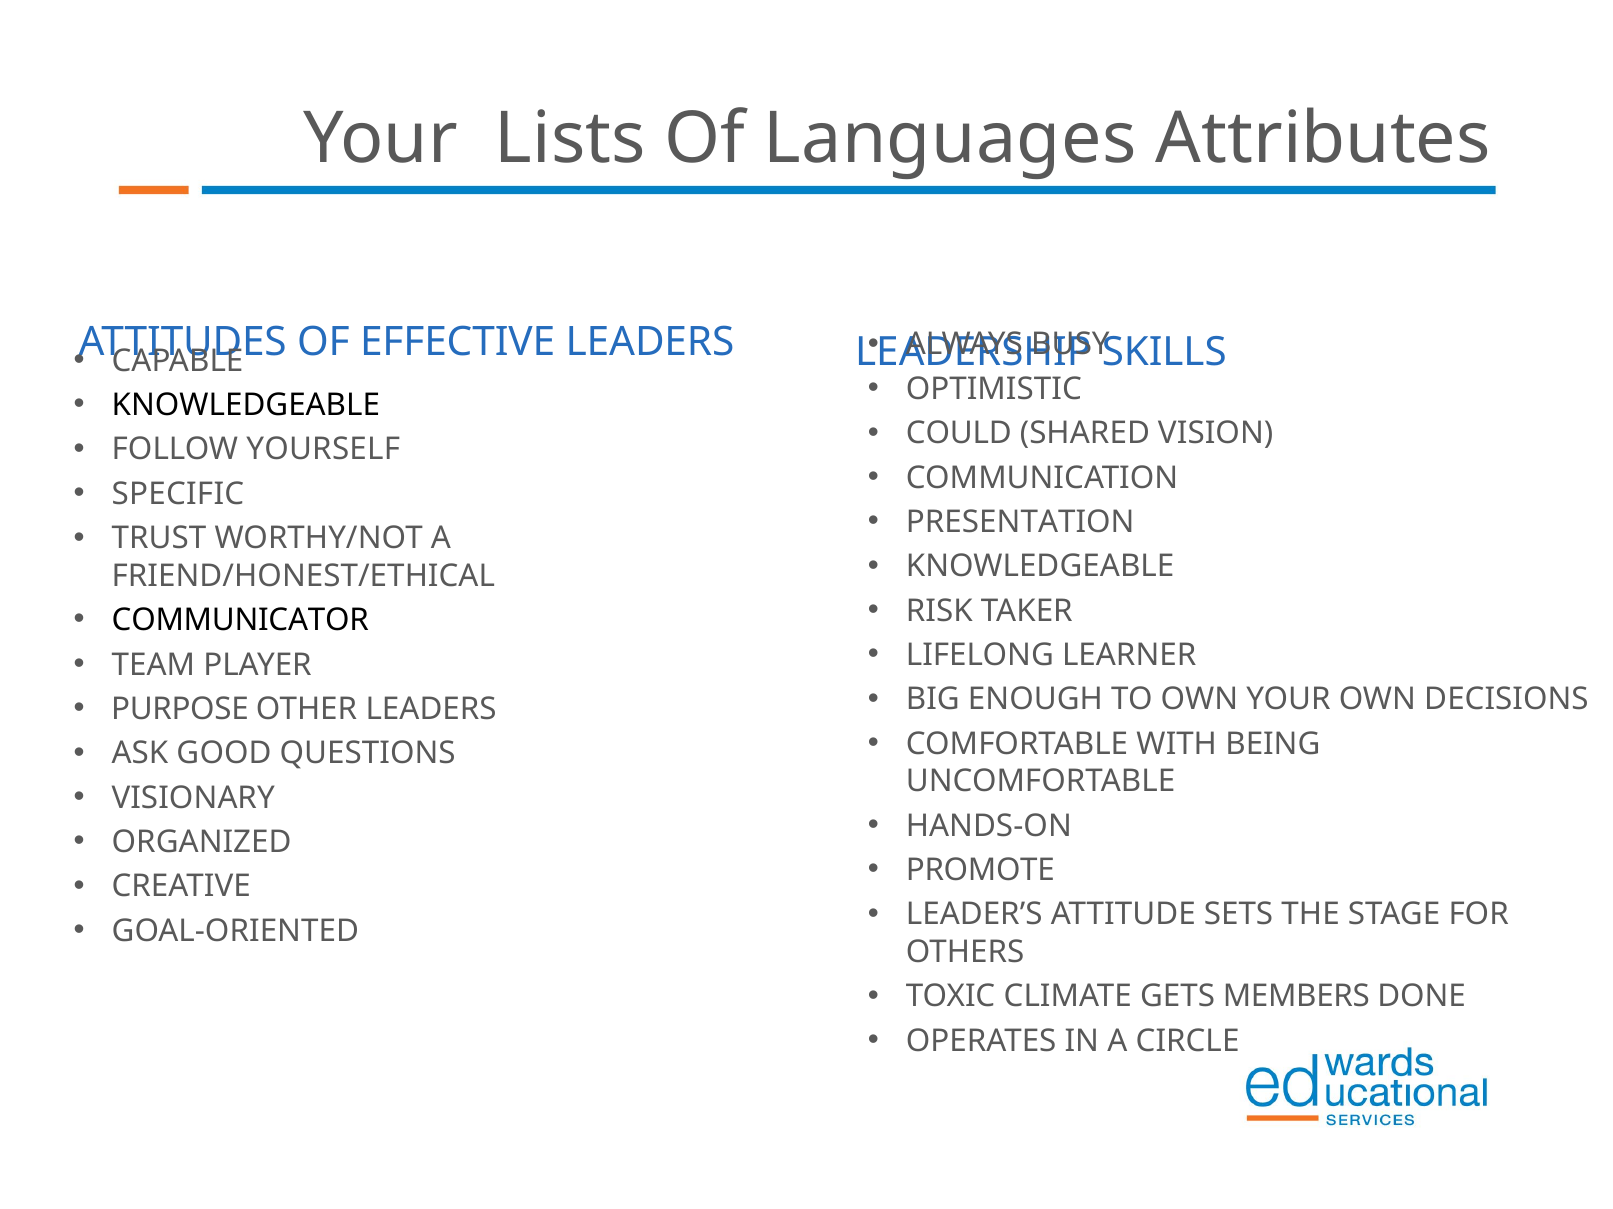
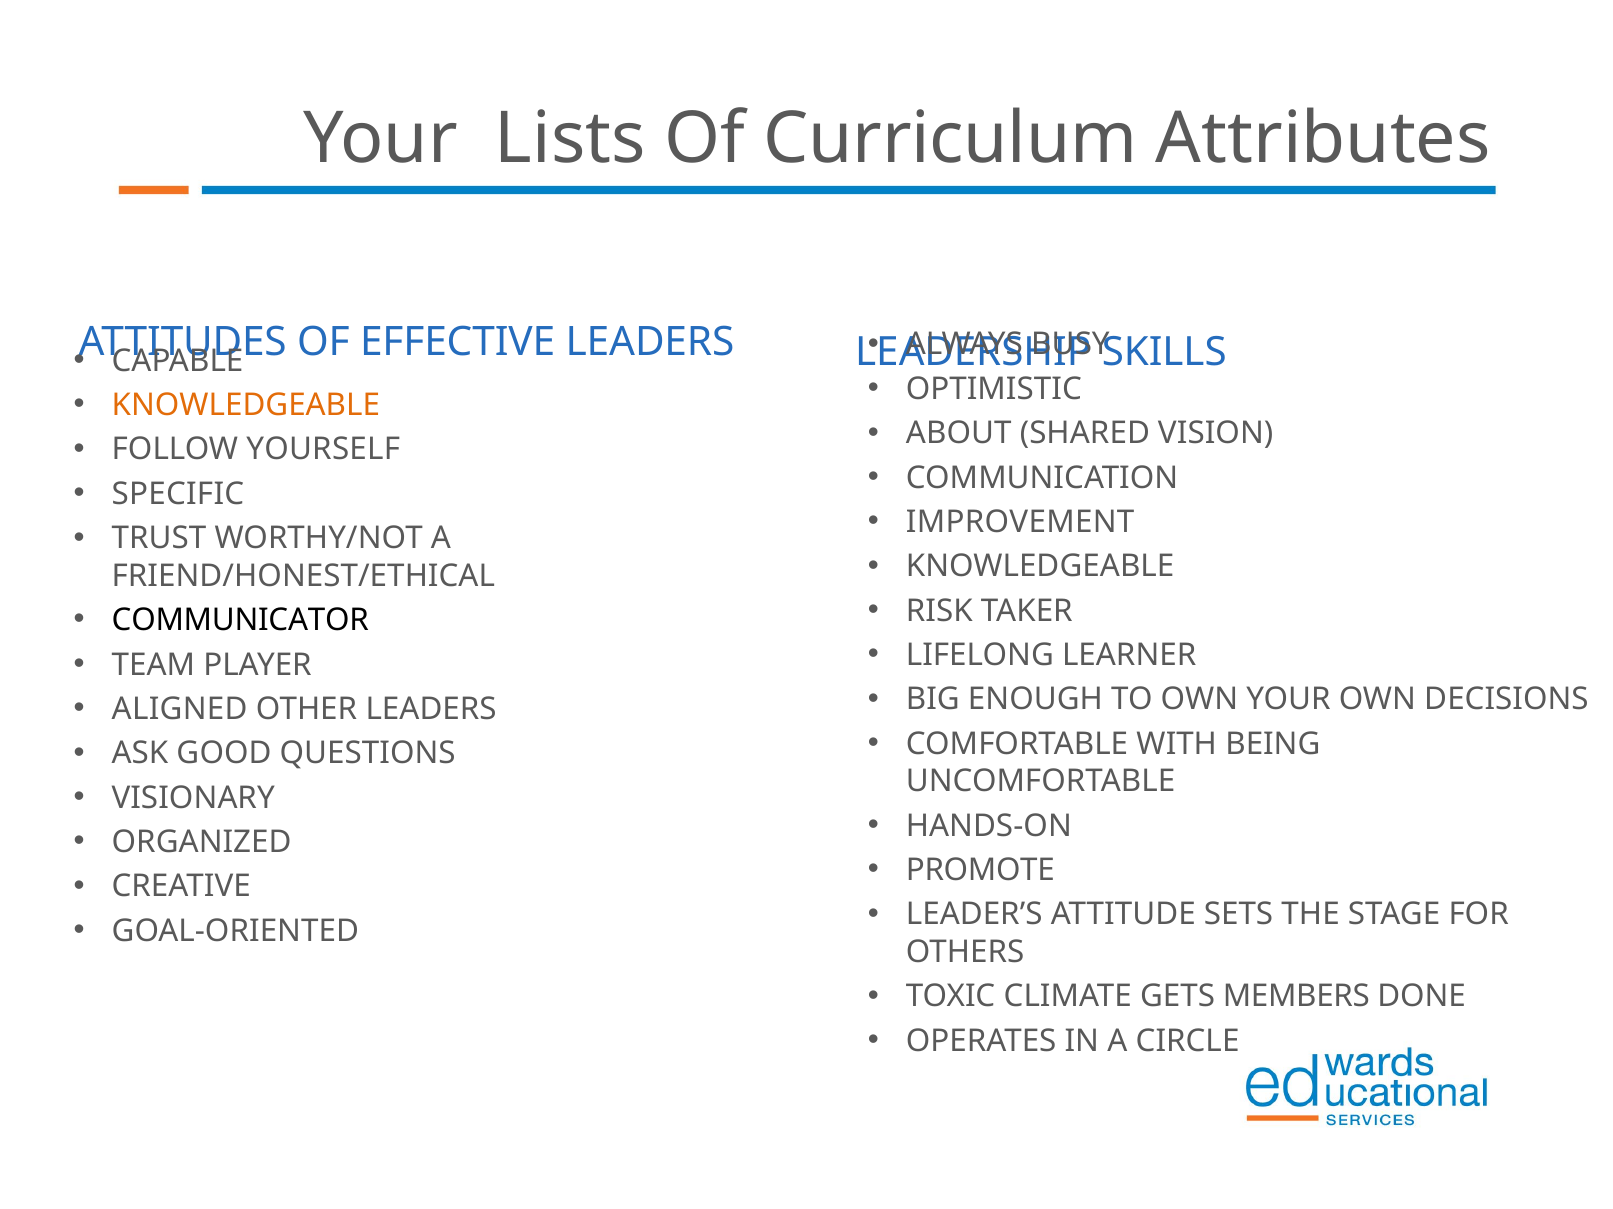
Languages: Languages -> Curriculum
KNOWLEDGEABLE at (246, 405) colour: black -> orange
COULD: COULD -> ABOUT
PRESENTATION: PRESENTATION -> IMPROVEMENT
PURPOSE: PURPOSE -> ALIGNED
